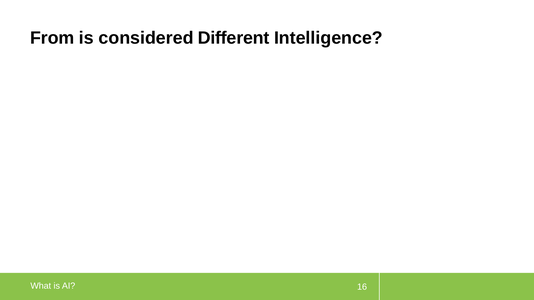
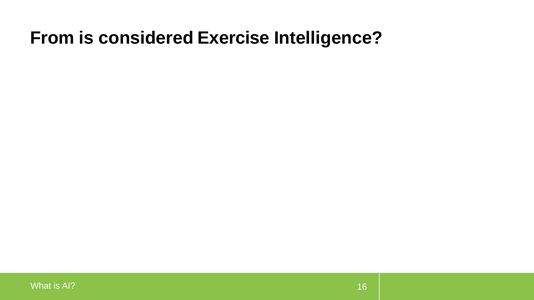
Different: Different -> Exercise
